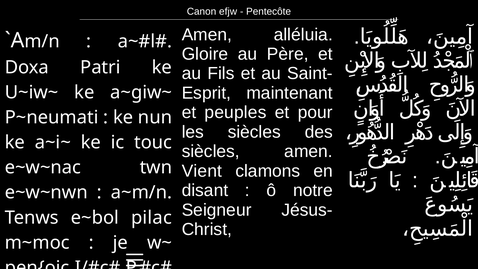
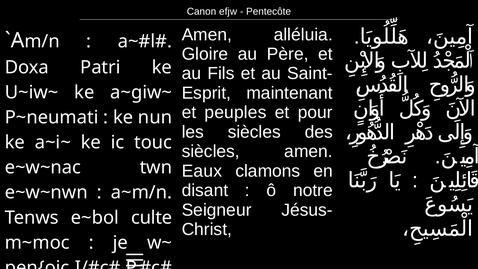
Vient: Vient -> Eaux
pilac: pilac -> culte
